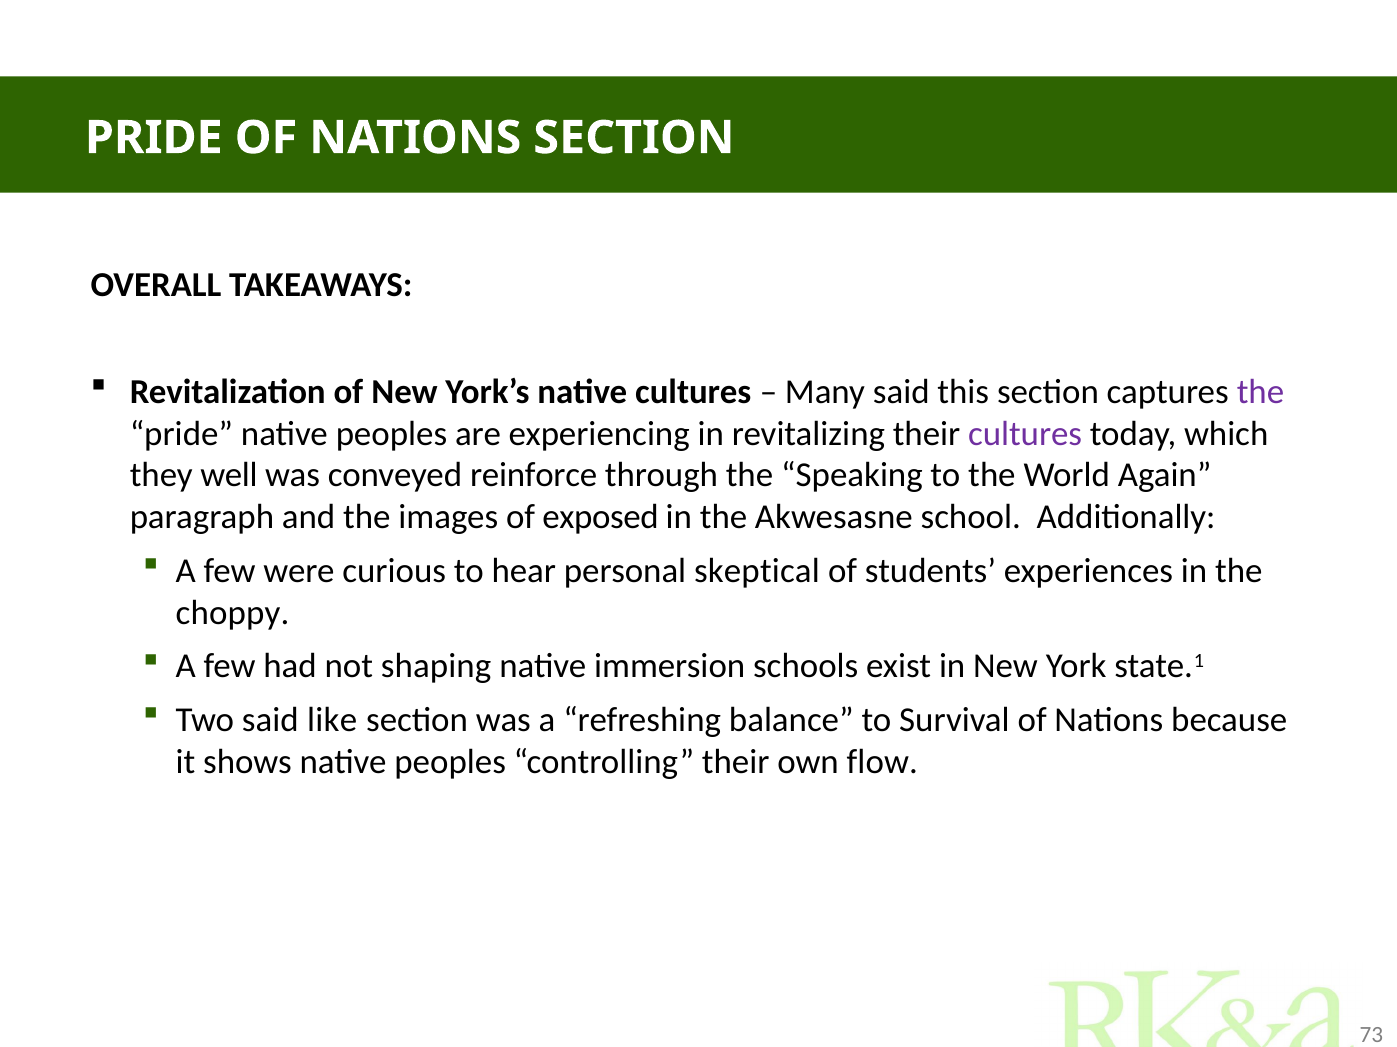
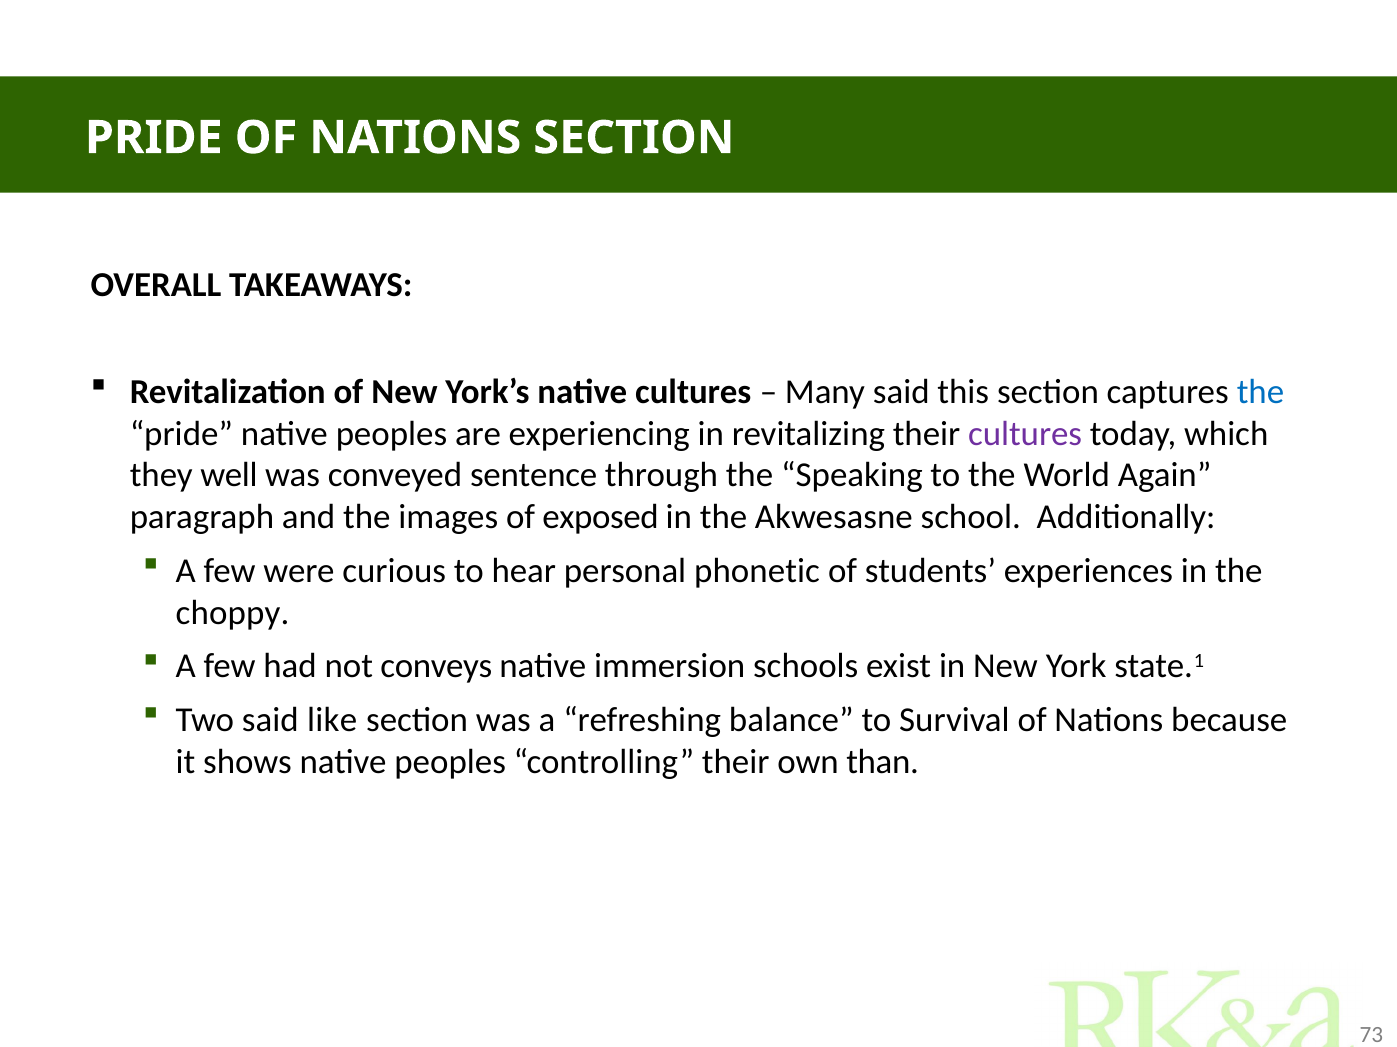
the at (1260, 392) colour: purple -> blue
reinforce: reinforce -> sentence
skeptical: skeptical -> phonetic
shaping: shaping -> conveys
flow: flow -> than
